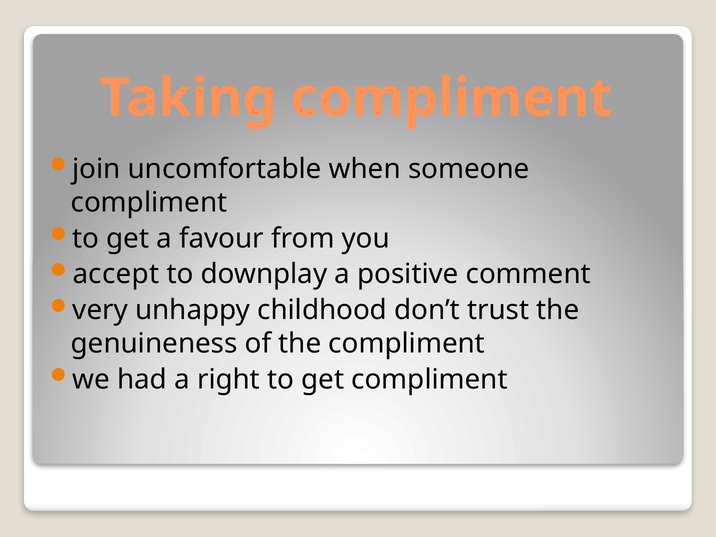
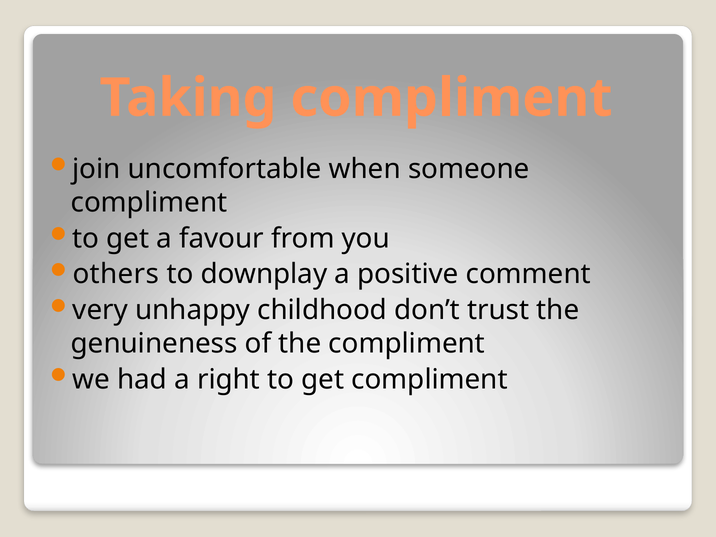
accept: accept -> others
